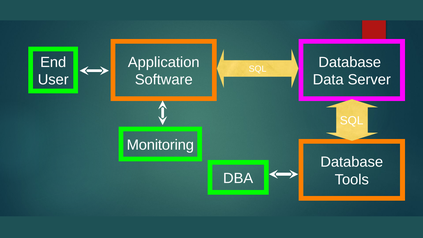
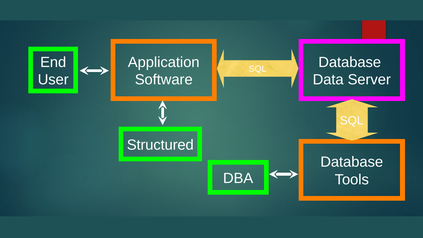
Monitoring: Monitoring -> Structured
